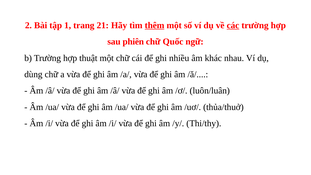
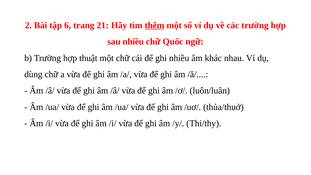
1: 1 -> 6
các underline: present -> none
sau phiên: phiên -> nhiều
